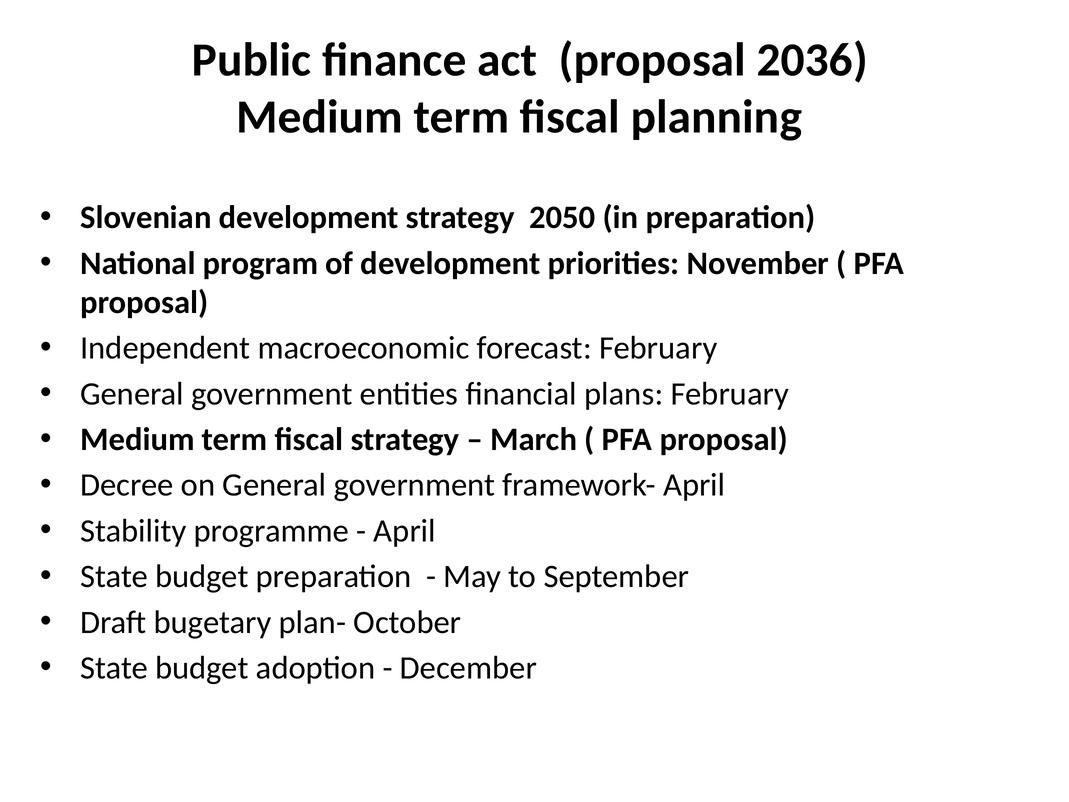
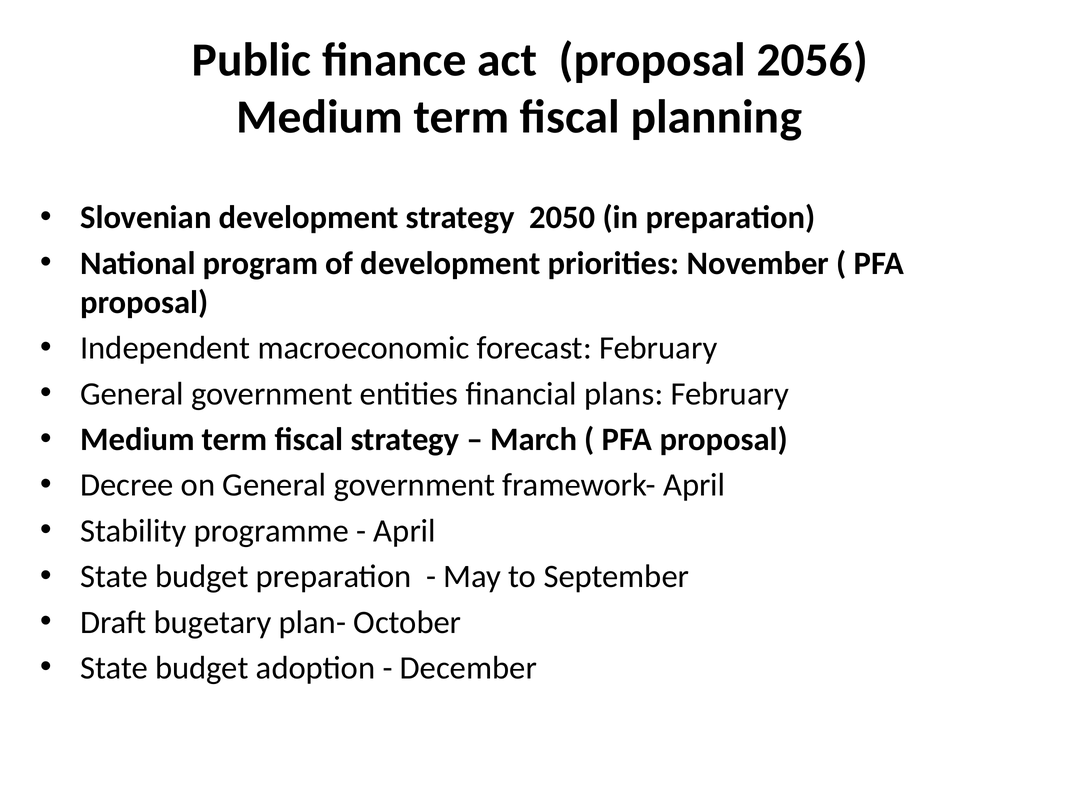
2036: 2036 -> 2056
